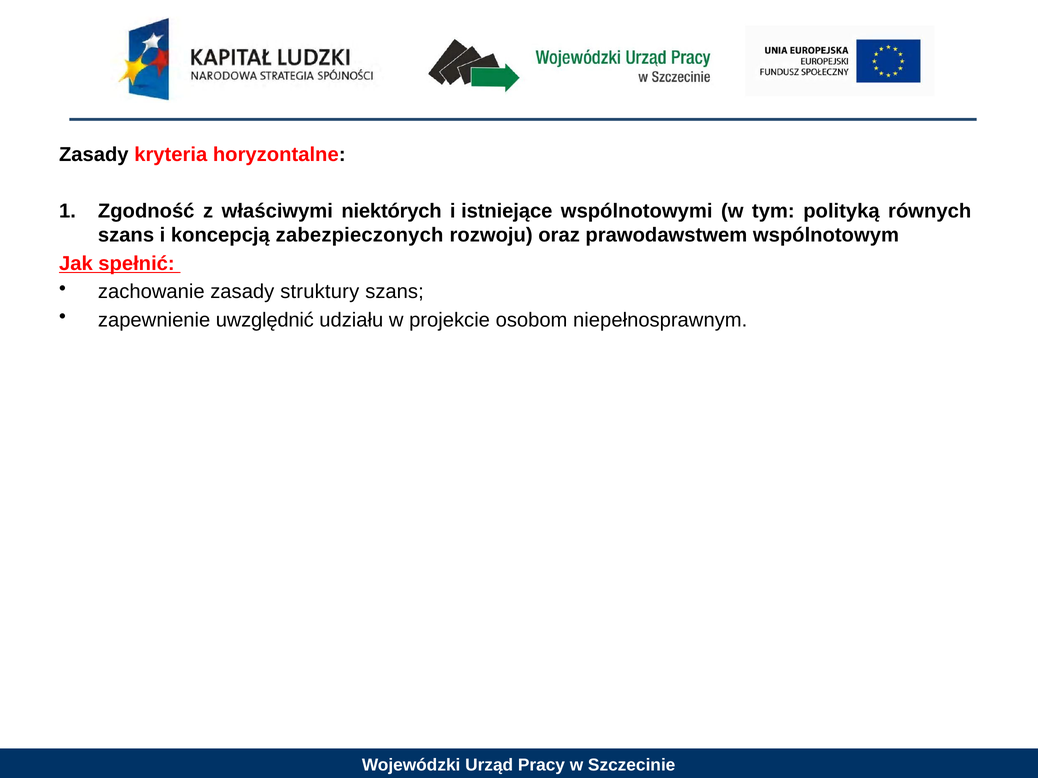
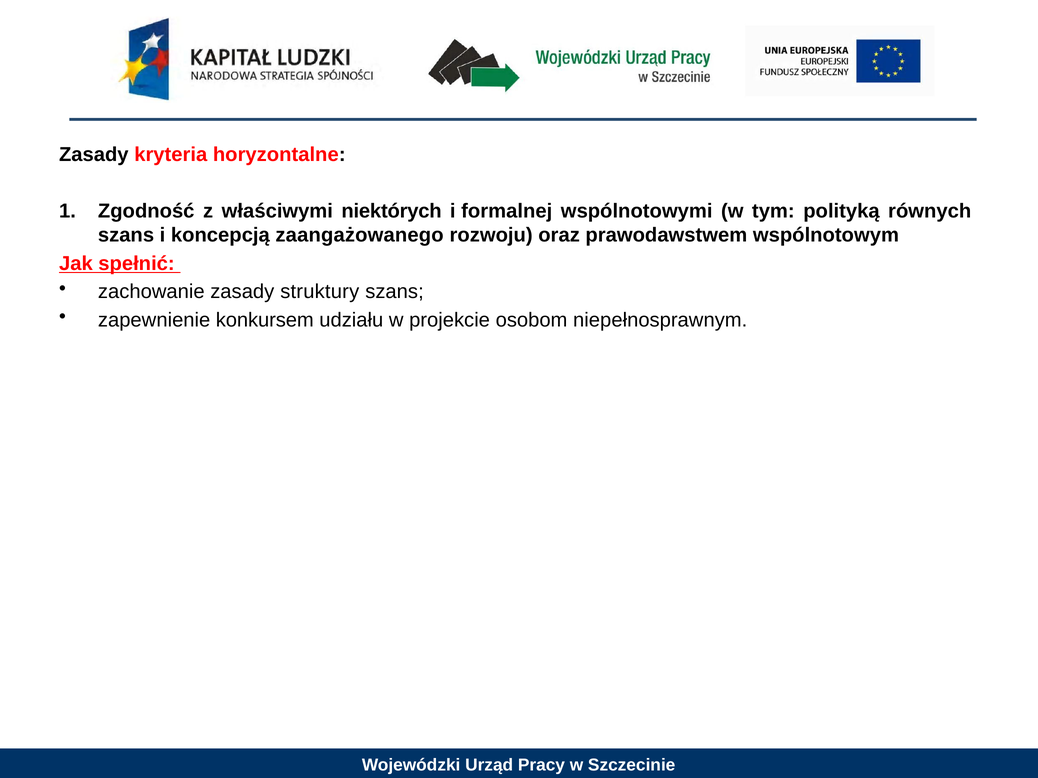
istniejące: istniejące -> formalnej
zabezpieczonych: zabezpieczonych -> zaangażowanego
uwzględnić: uwzględnić -> konkursem
